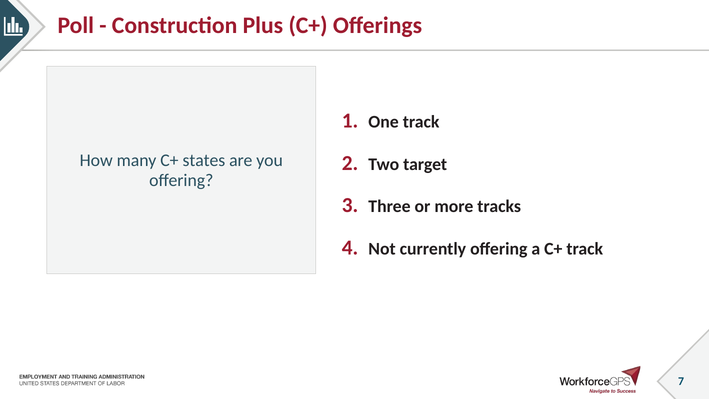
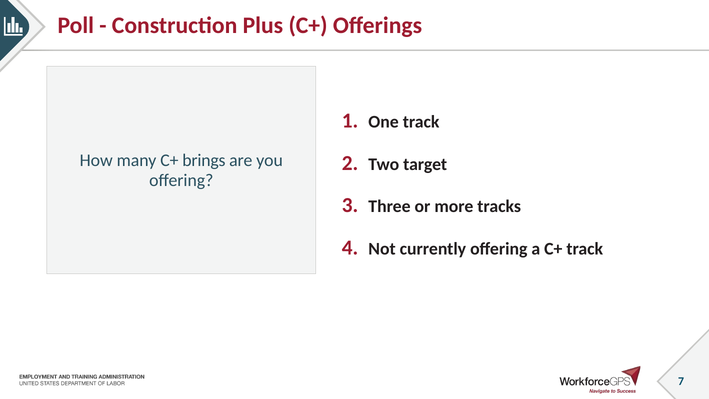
states: states -> brings
